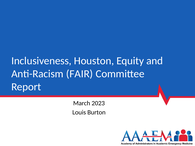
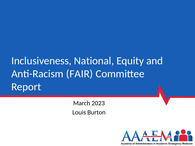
Houston: Houston -> National
